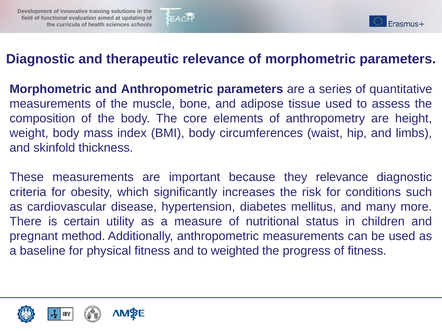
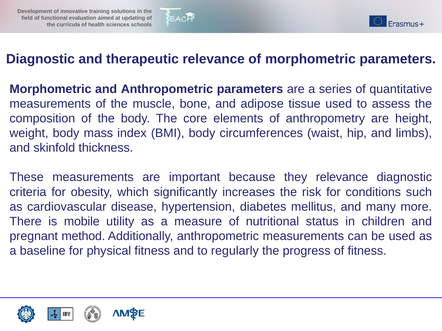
certain: certain -> mobile
weighted: weighted -> regularly
